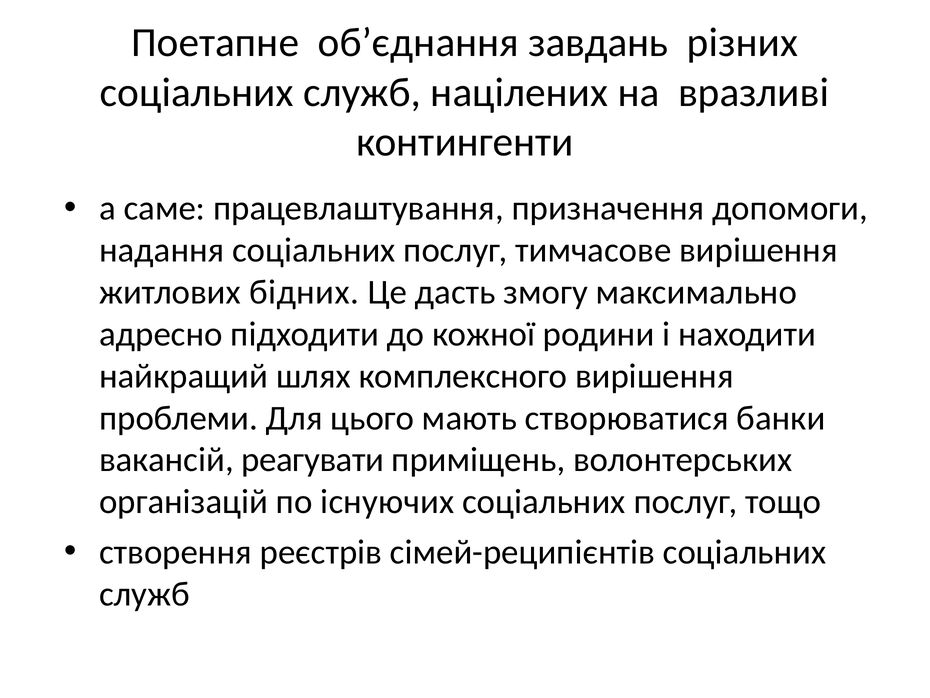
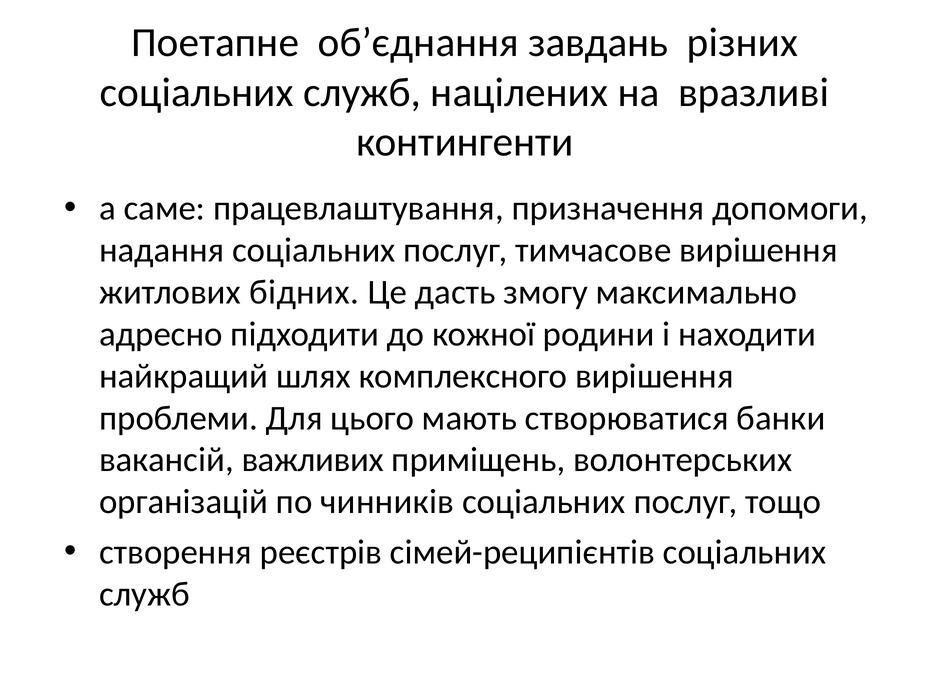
реагувати: реагувати -> важливих
існуючих: існуючих -> чинників
